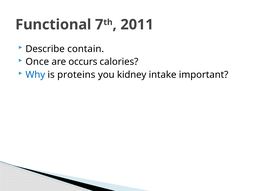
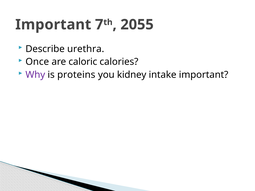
Functional at (53, 25): Functional -> Important
2011: 2011 -> 2055
contain: contain -> urethra
occurs: occurs -> caloric
Why colour: blue -> purple
